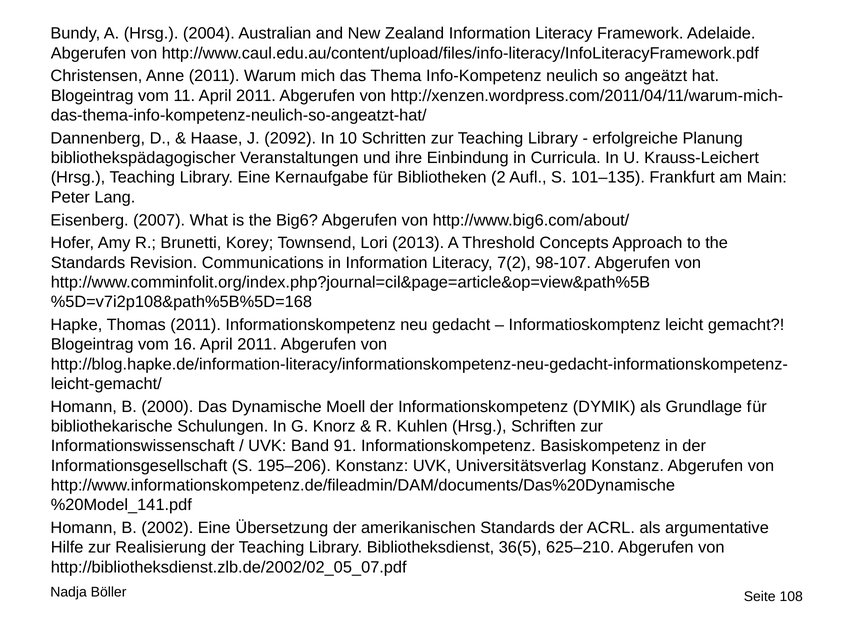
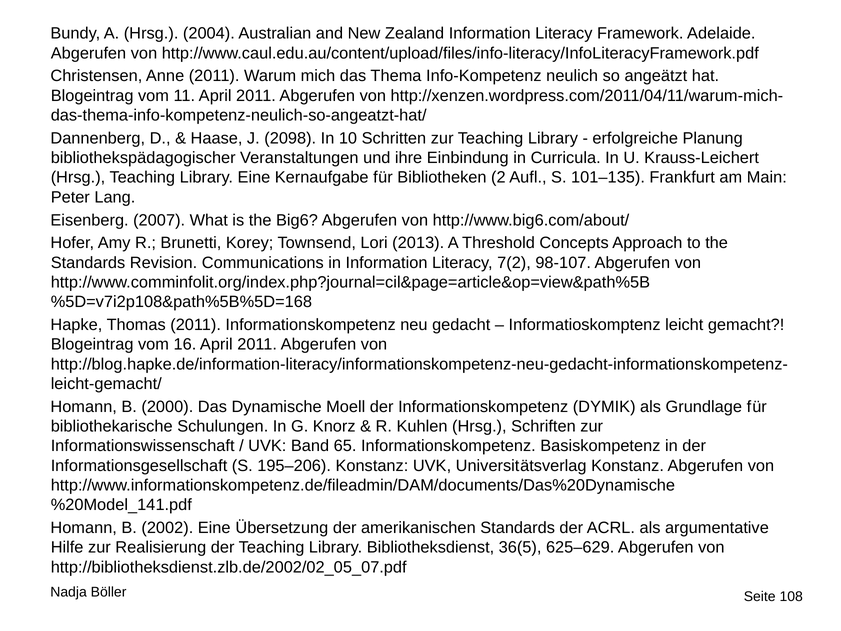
2092: 2092 -> 2098
91: 91 -> 65
625–210: 625–210 -> 625–629
